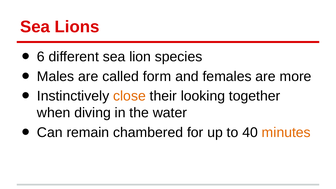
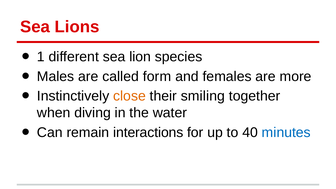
6: 6 -> 1
looking: looking -> smiling
chambered: chambered -> interactions
minutes colour: orange -> blue
